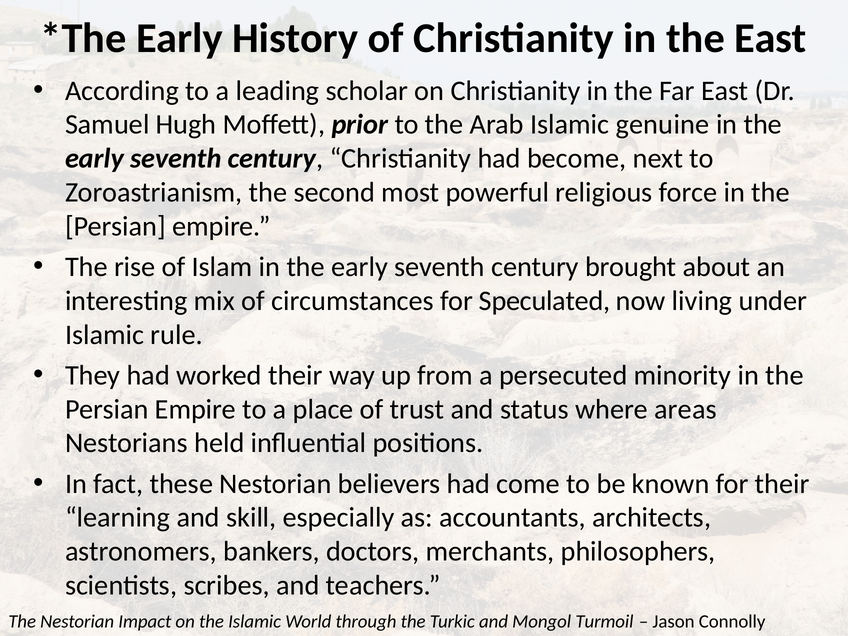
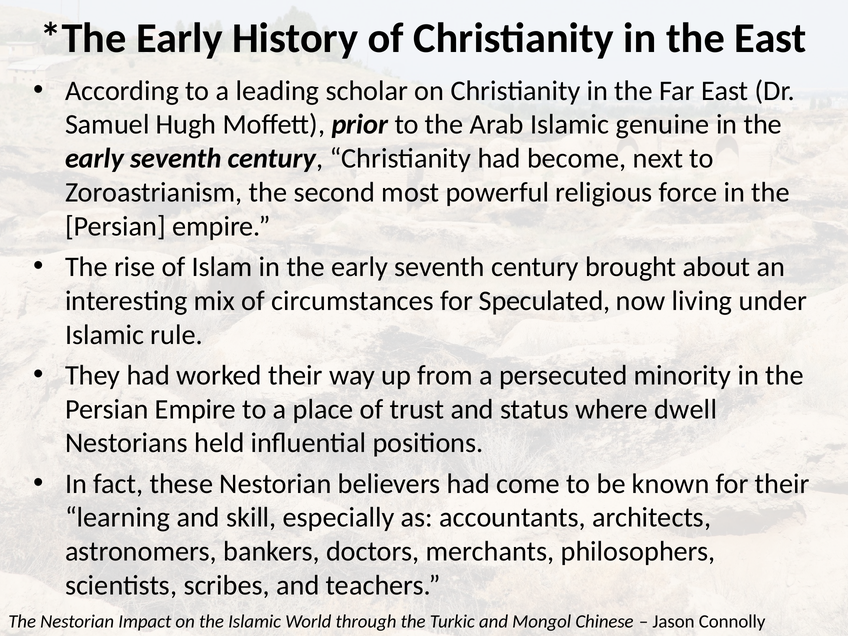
areas: areas -> dwell
Turmoil: Turmoil -> Chinese
